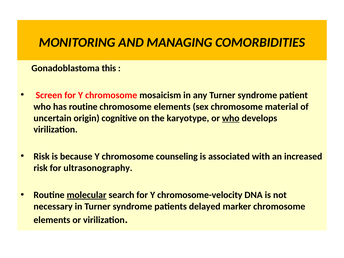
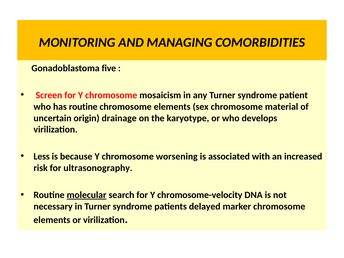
this: this -> five
cognitive: cognitive -> drainage
who at (231, 118) underline: present -> none
Risk at (42, 156): Risk -> Less
counseling: counseling -> worsening
